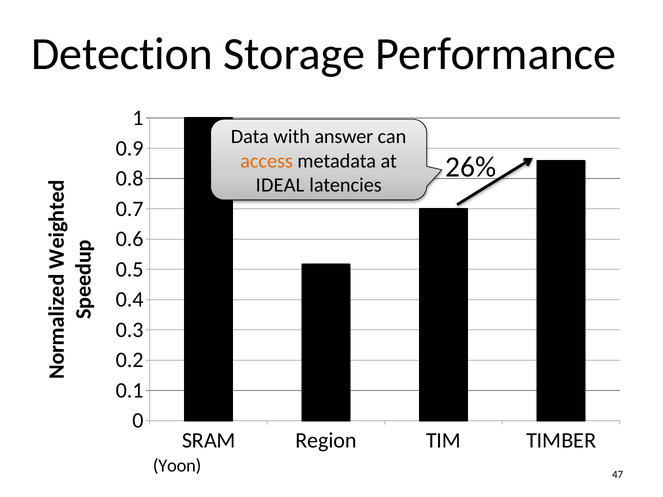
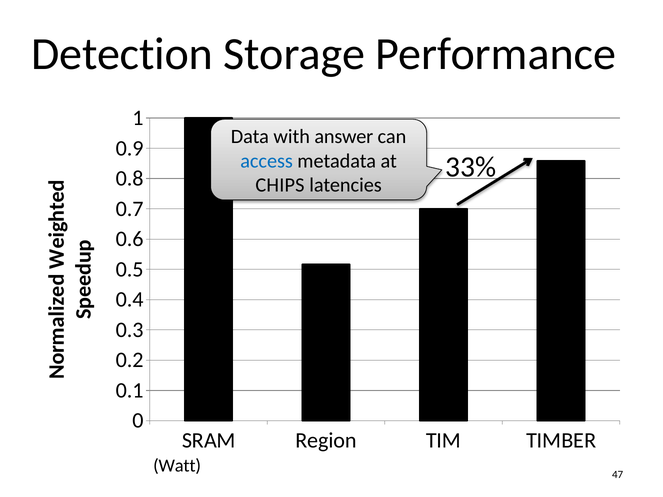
access colour: orange -> blue
26%: 26% -> 33%
IDEAL: IDEAL -> CHIPS
Yoon: Yoon -> Watt
